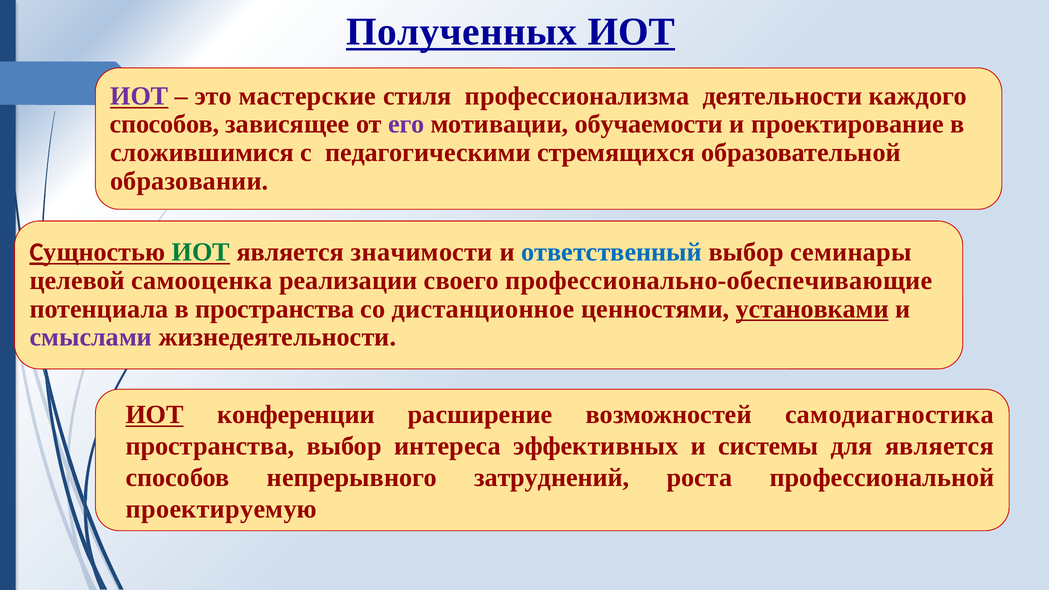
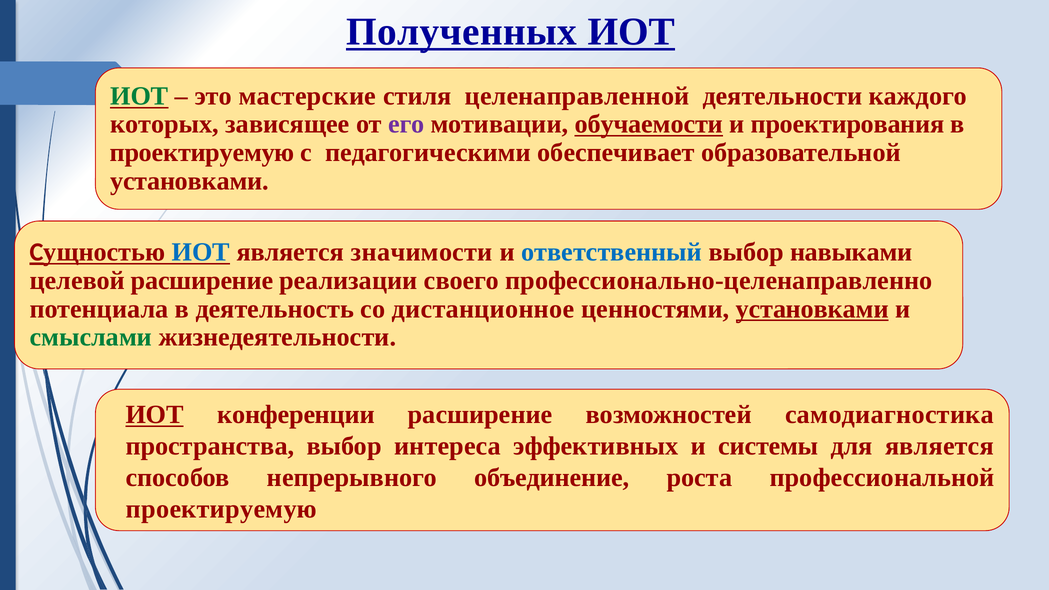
ИОТ at (139, 96) colour: purple -> green
профессионализма: профессионализма -> целенаправленной
способов at (165, 124): способов -> которых
обучаемости underline: none -> present
проектирование: проектирование -> проектирования
сложившимися at (202, 153): сложившимися -> проектируемую
стремящихся: стремящихся -> обеспечивает
образовании at (189, 181): образовании -> установками
ИОТ at (201, 252) colour: green -> blue
семинары: семинары -> навыками
целевой самооценка: самооценка -> расширение
профессионально-обеспечивающие: профессионально-обеспечивающие -> профессионально-целенаправленно
в пространства: пространства -> деятельность
смыслами colour: purple -> green
затруднений: затруднений -> объединение
